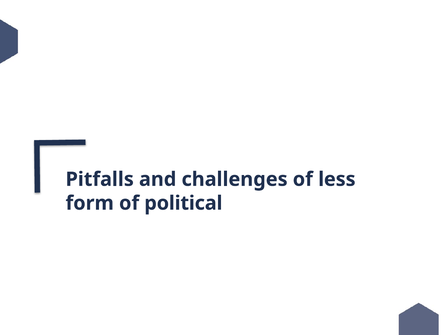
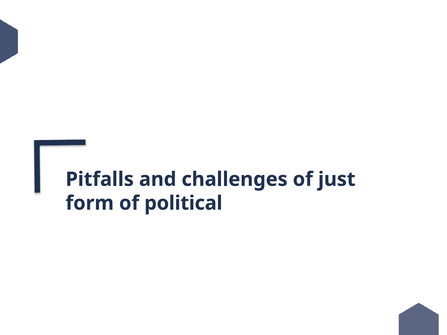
less: less -> just
